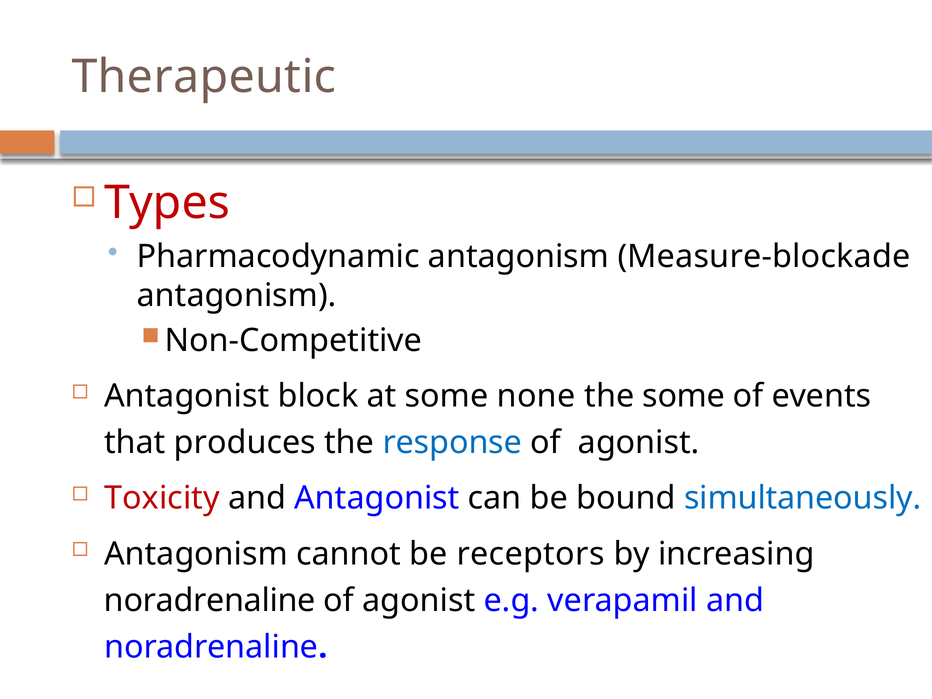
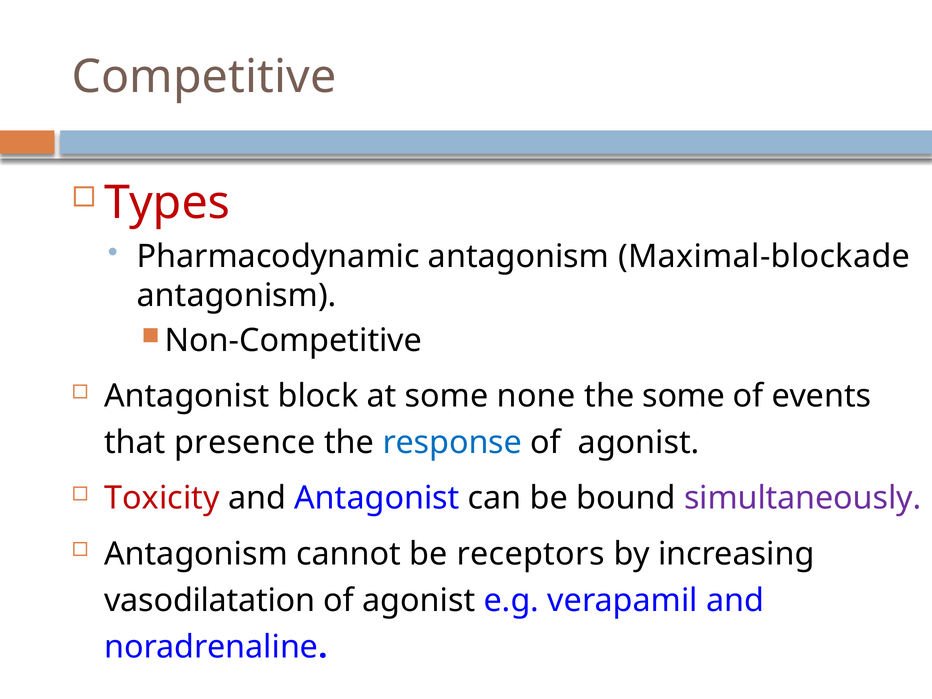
Therapeutic: Therapeutic -> Competitive
Measure-blockade: Measure-blockade -> Maximal-blockade
produces: produces -> presence
simultaneously colour: blue -> purple
noradrenaline at (210, 600): noradrenaline -> vasodilatation
